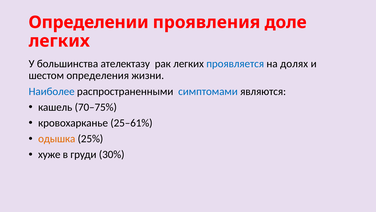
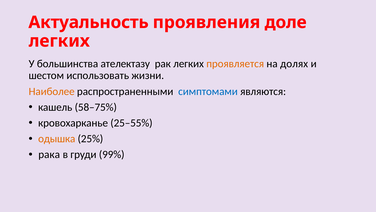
Определении: Определении -> Актуальность
проявляется colour: blue -> orange
определения: определения -> использовать
Наиболее colour: blue -> orange
70–75%: 70–75% -> 58–75%
25–61%: 25–61% -> 25–55%
хуже: хуже -> рака
30%: 30% -> 99%
